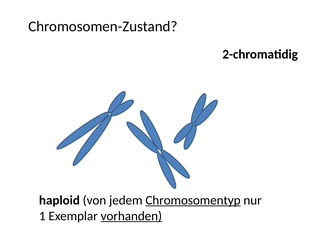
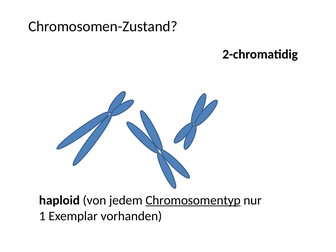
vorhanden underline: present -> none
